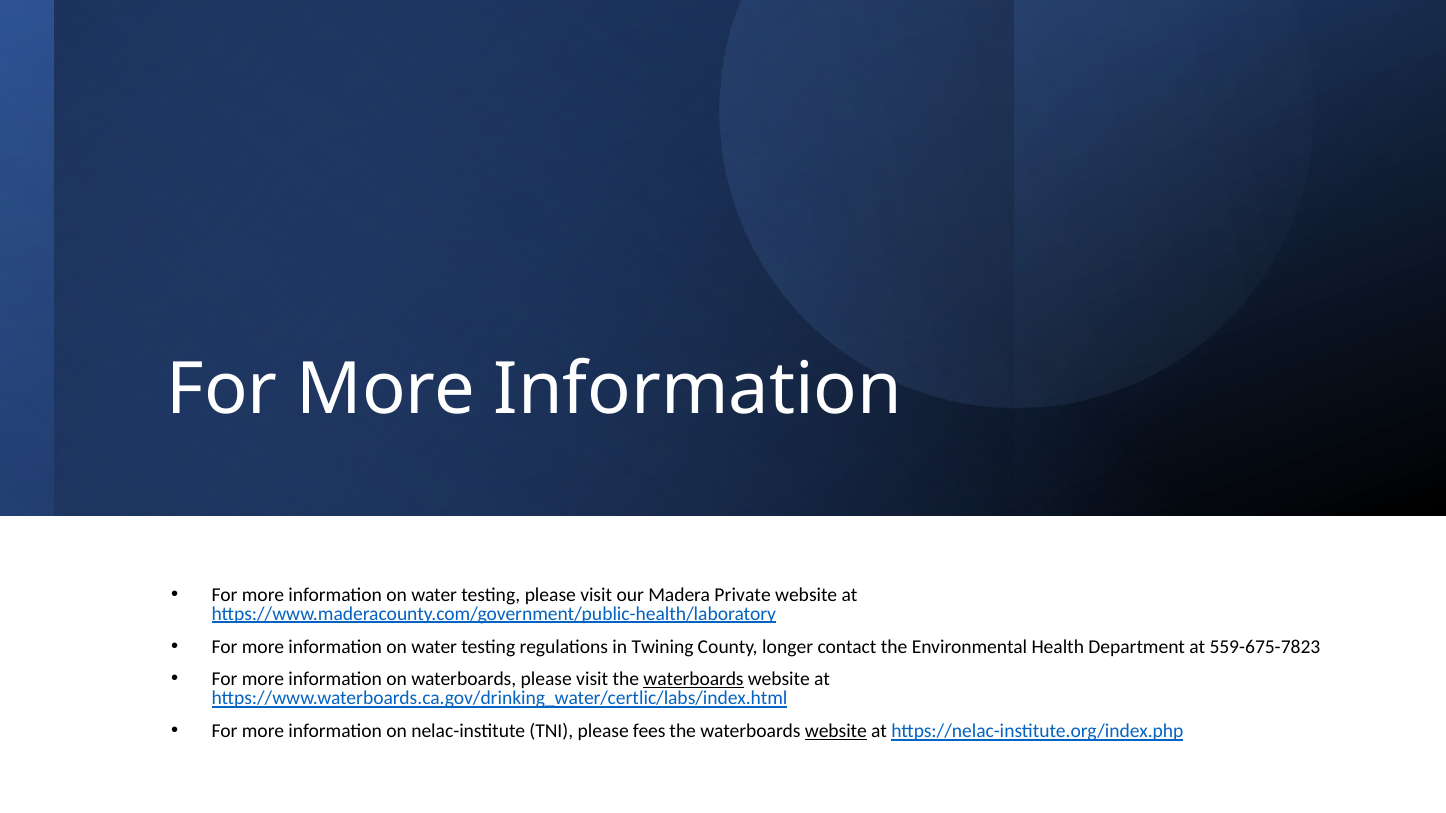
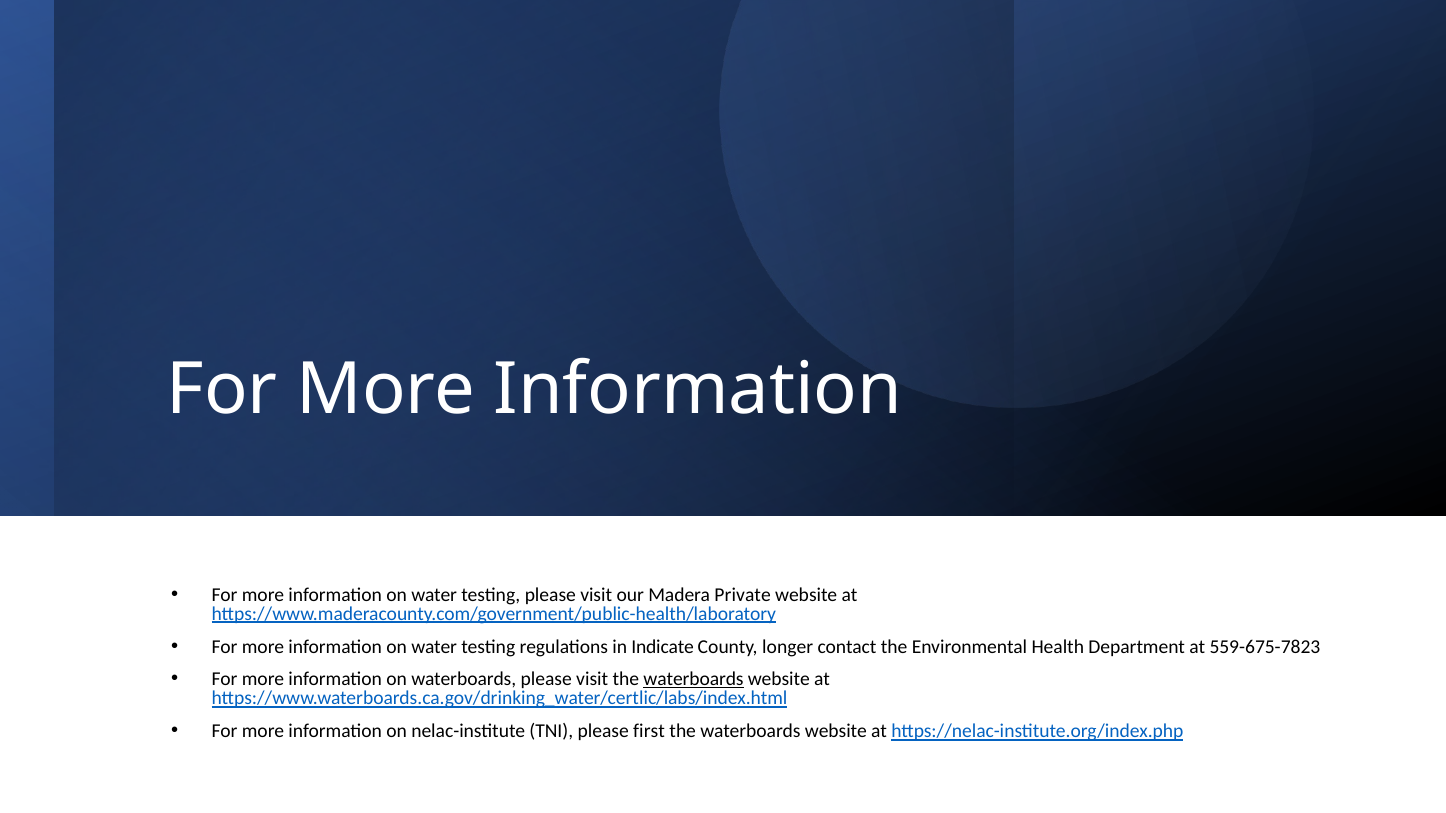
Twining: Twining -> Indicate
fees: fees -> first
website at (836, 732) underline: present -> none
